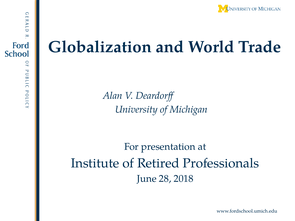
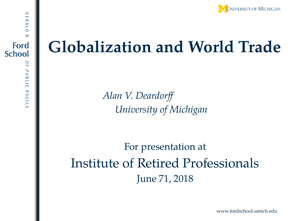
28: 28 -> 71
